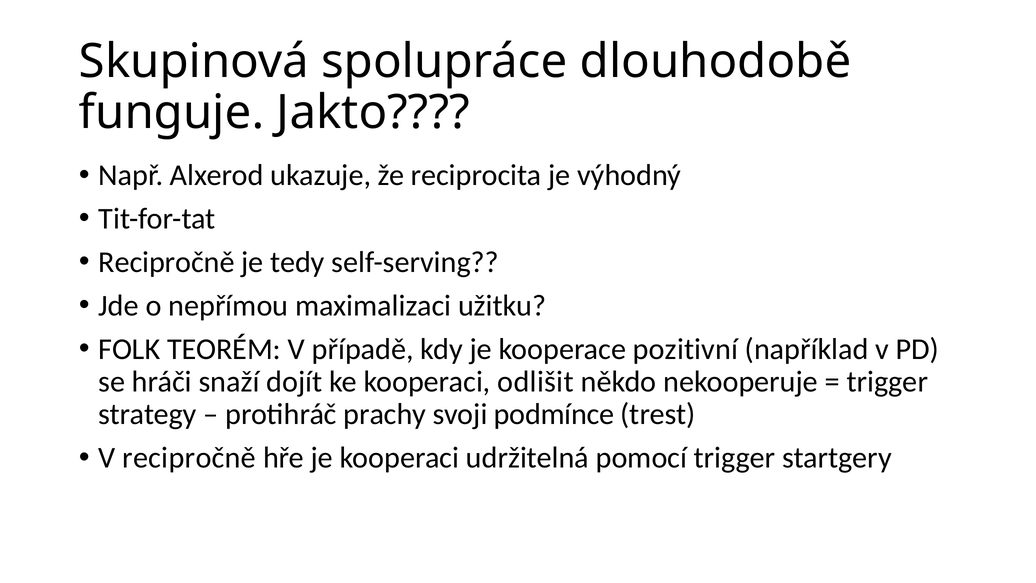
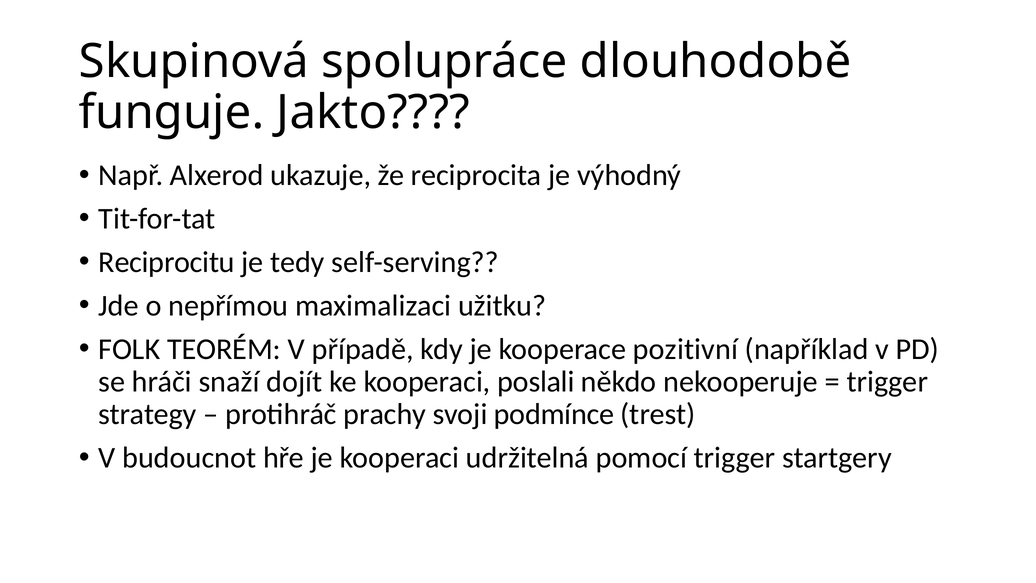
Recipročně at (167, 262): Recipročně -> Reciprocitu
odlišit: odlišit -> poslali
V recipročně: recipročně -> budoucnot
